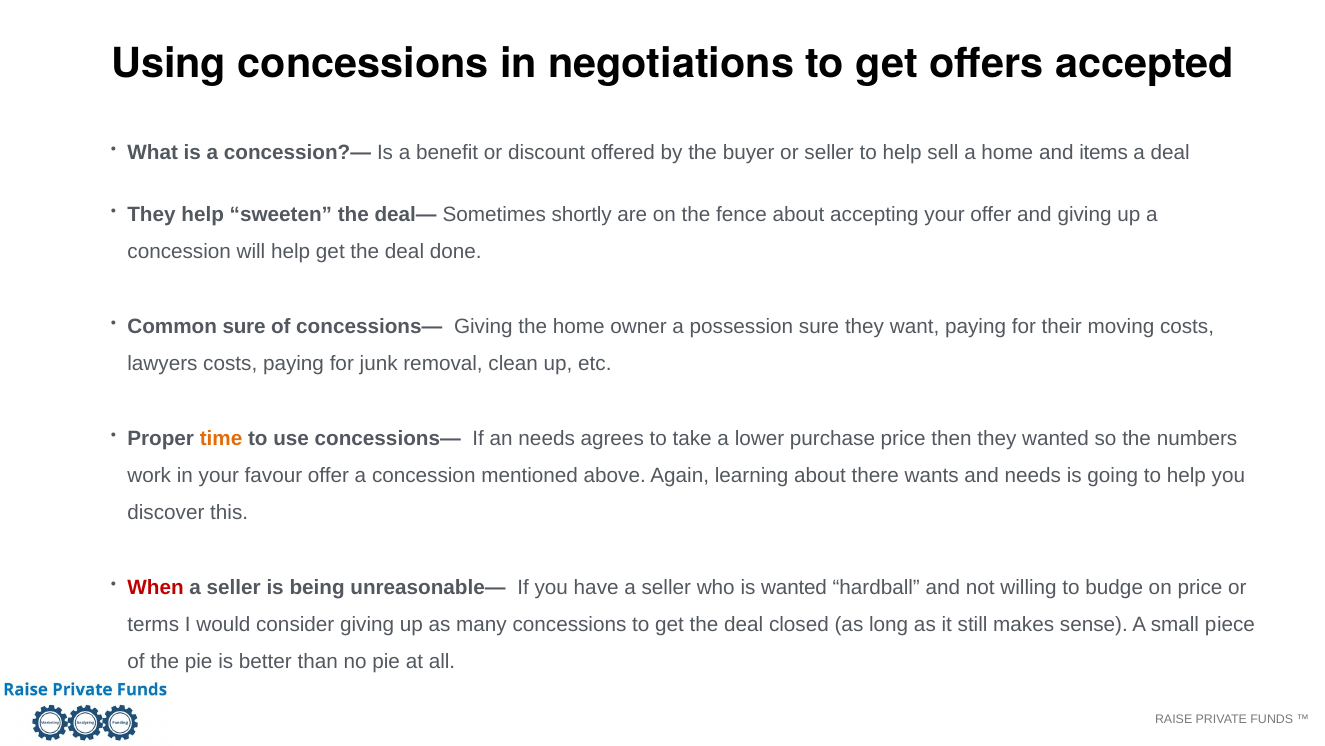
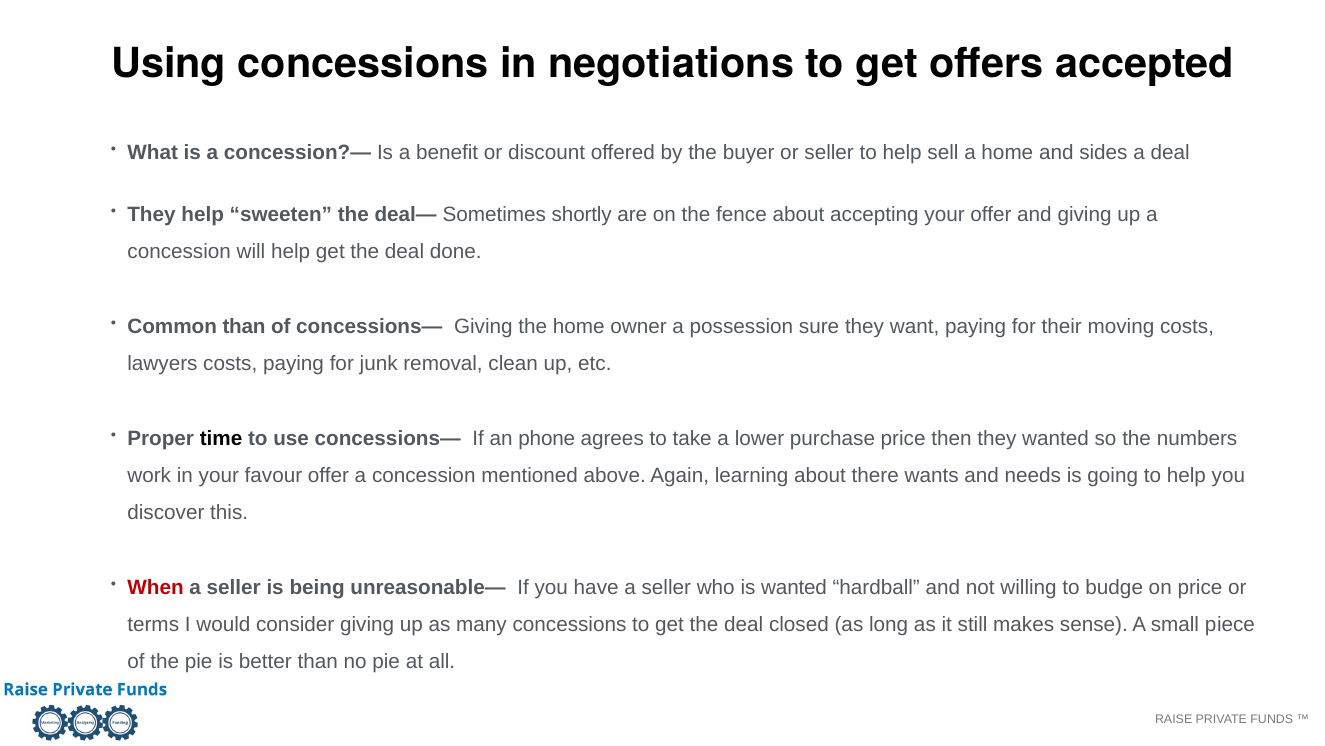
items: items -> sides
Common sure: sure -> than
time colour: orange -> black
an needs: needs -> phone
